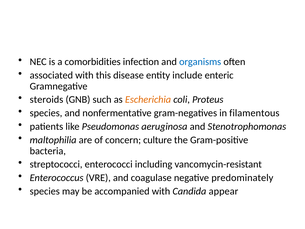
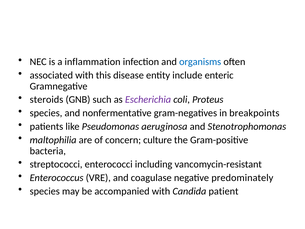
comorbidities: comorbidities -> inflammation
Escherichia colour: orange -> purple
filamentous: filamentous -> breakpoints
appear: appear -> patient
